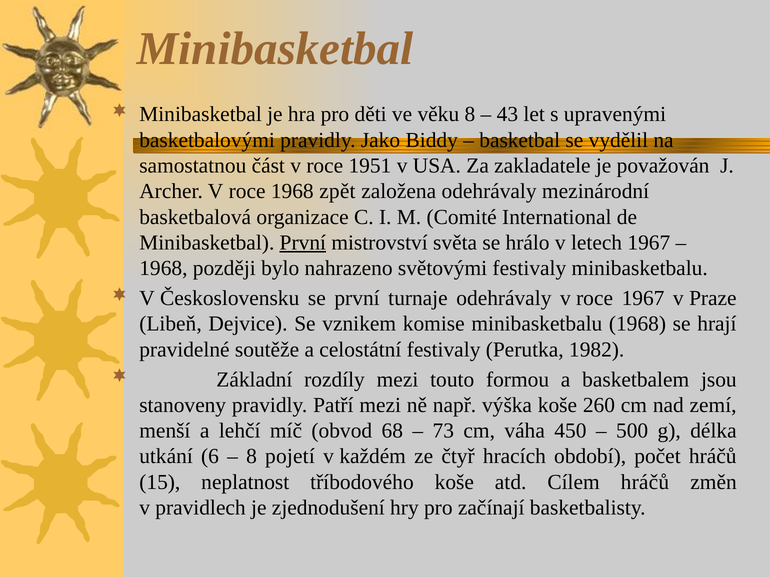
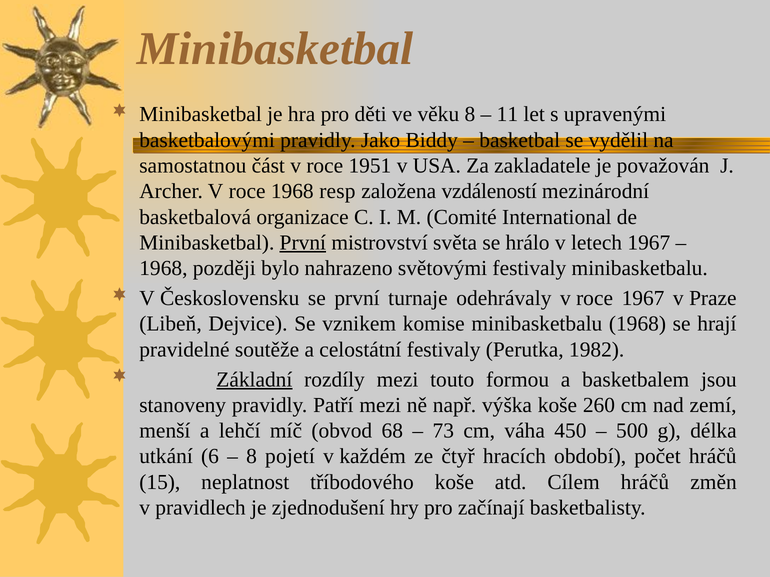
43: 43 -> 11
zpět: zpět -> resp
založena odehrávaly: odehrávaly -> vzdáleností
Základní underline: none -> present
